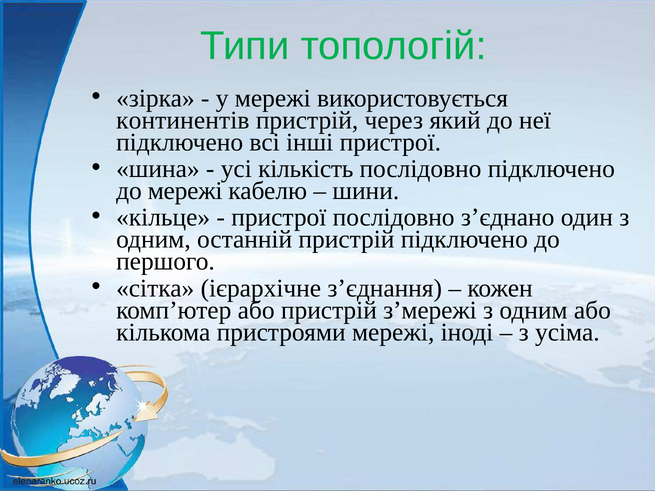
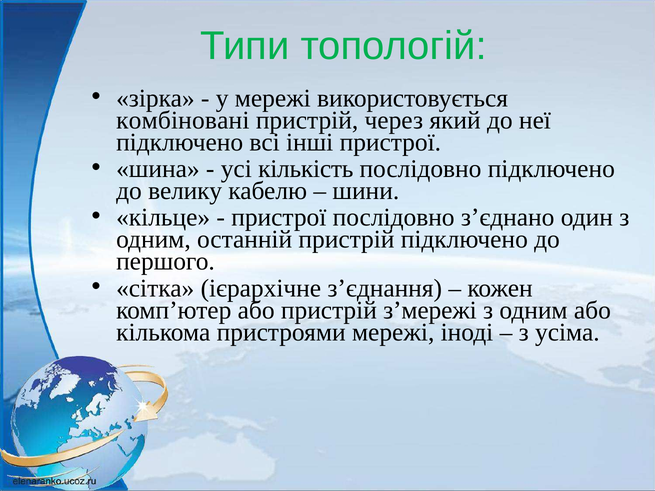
континентів: континентів -> комбіновані
до мережі: мережі -> велику
